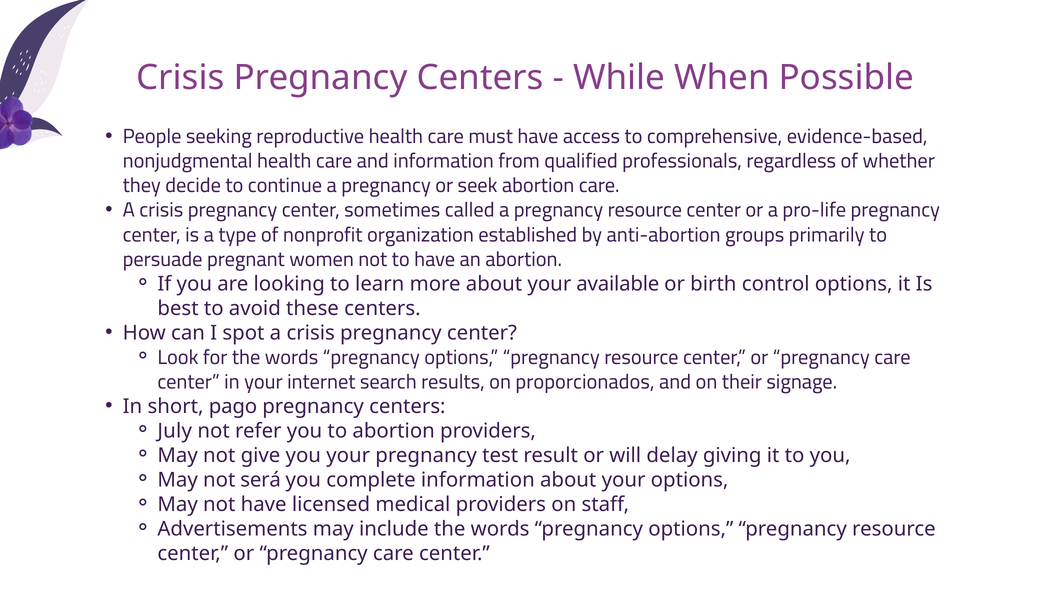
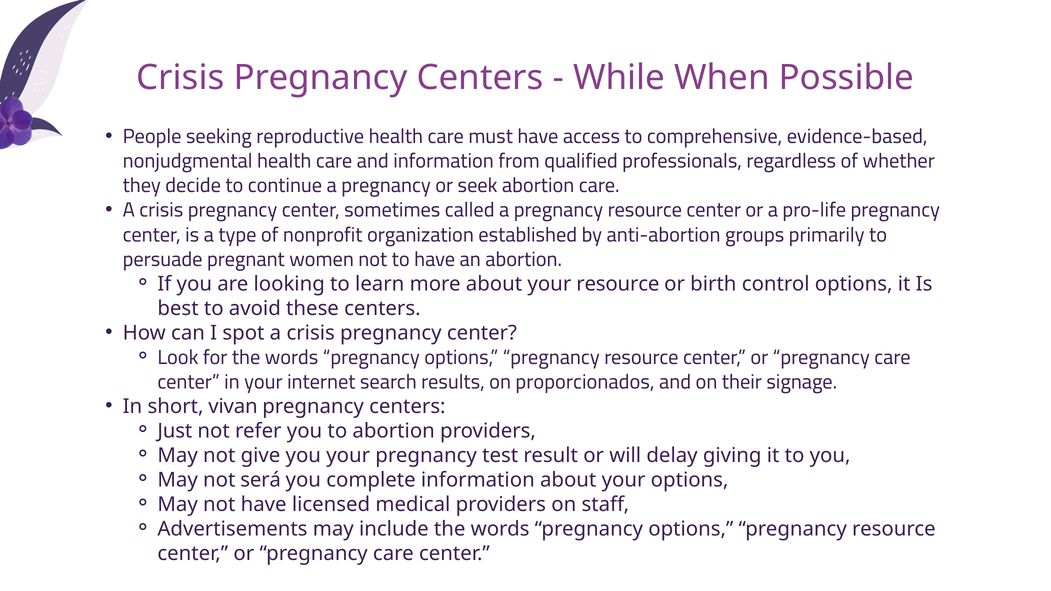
your available: available -> resource
pago: pago -> vivan
July: July -> Just
